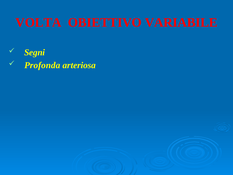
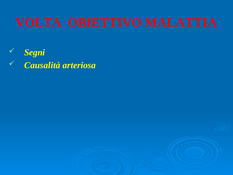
VARIABILE: VARIABILE -> MALATTIA
Profonda: Profonda -> Causalità
